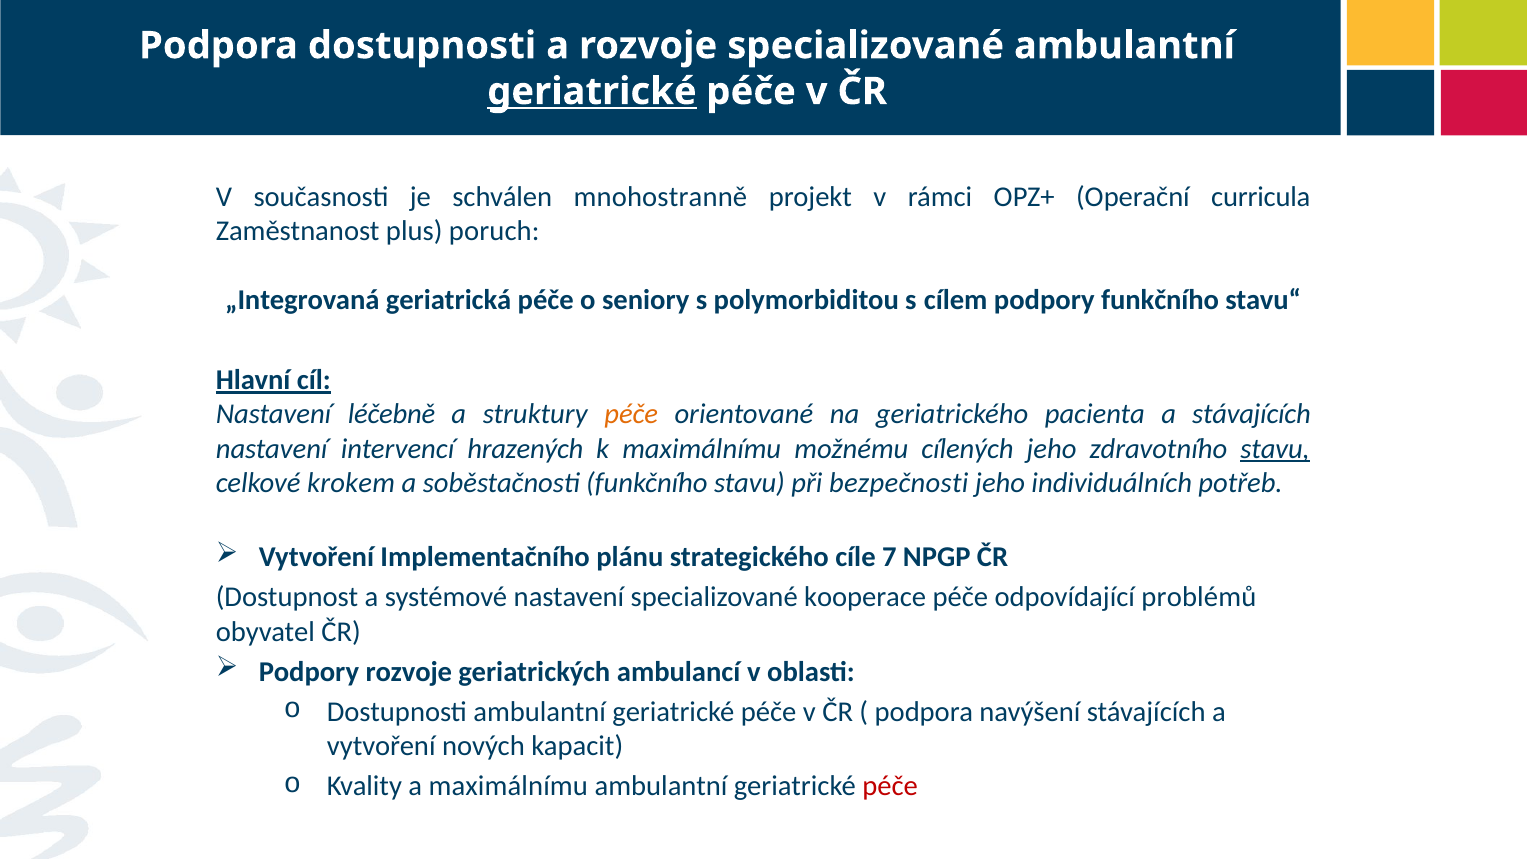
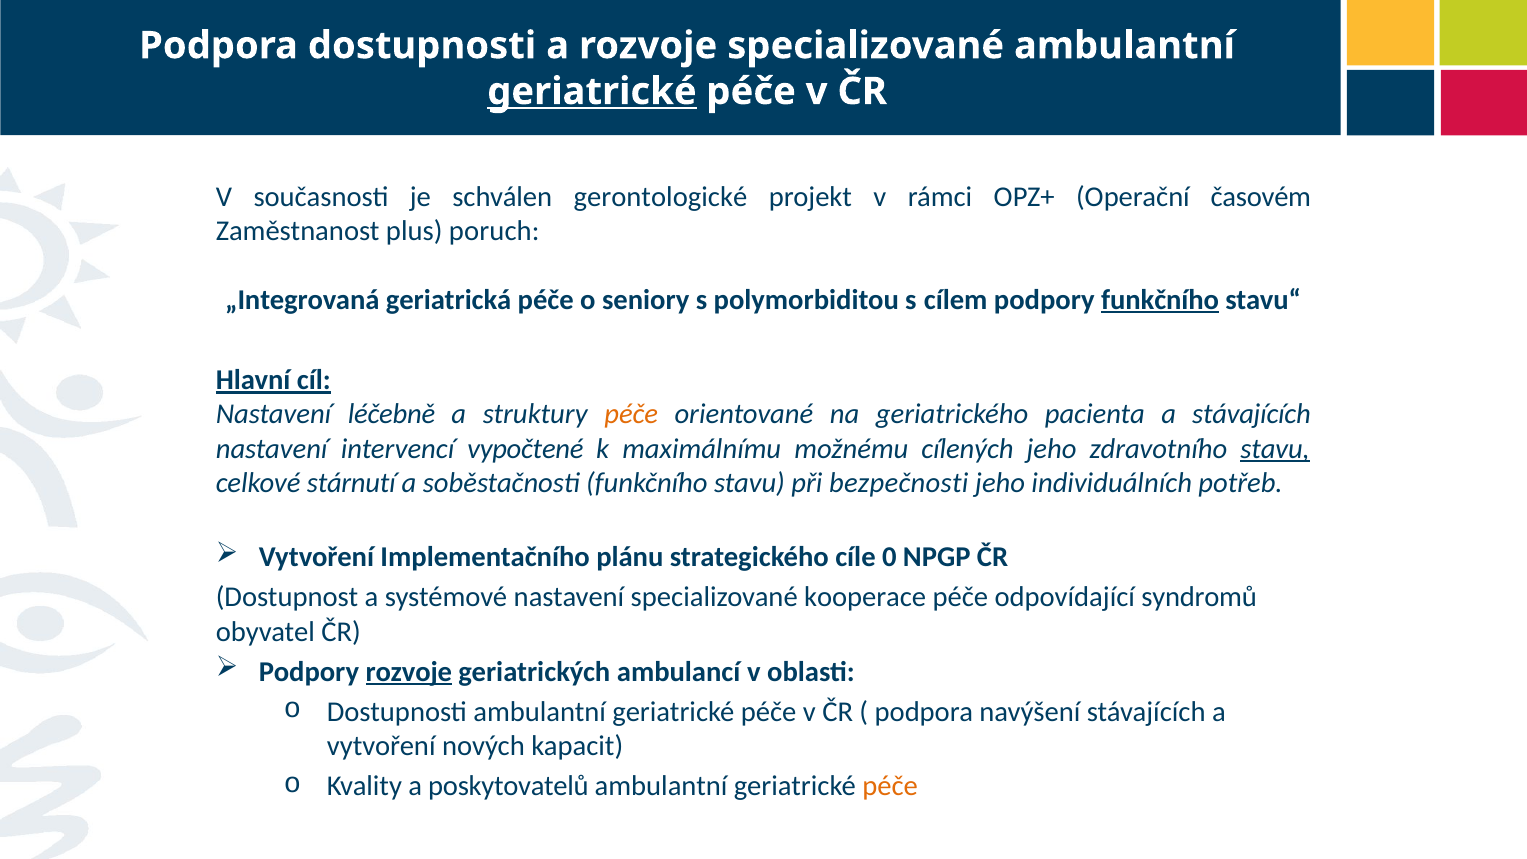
mnohostranně: mnohostranně -> gerontologické
curricula: curricula -> časovém
funkčního at (1160, 300) underline: none -> present
hrazených: hrazených -> vypočtené
krokem: krokem -> stárnutí
7: 7 -> 0
problémů: problémů -> syndromů
rozvoje at (409, 672) underline: none -> present
a maximálnímu: maximálnímu -> poskytovatelů
péče at (890, 786) colour: red -> orange
